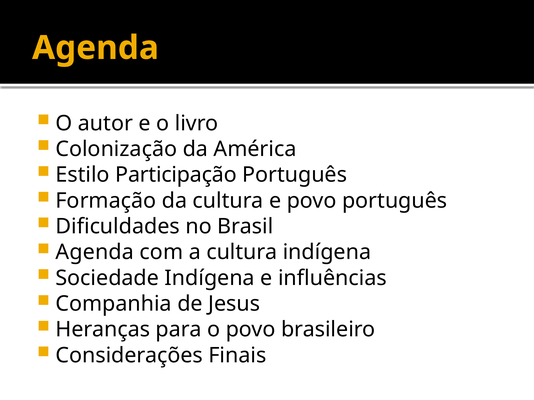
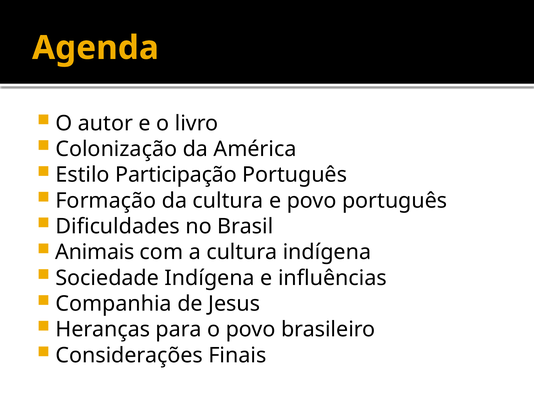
Agenda at (95, 253): Agenda -> Animais
